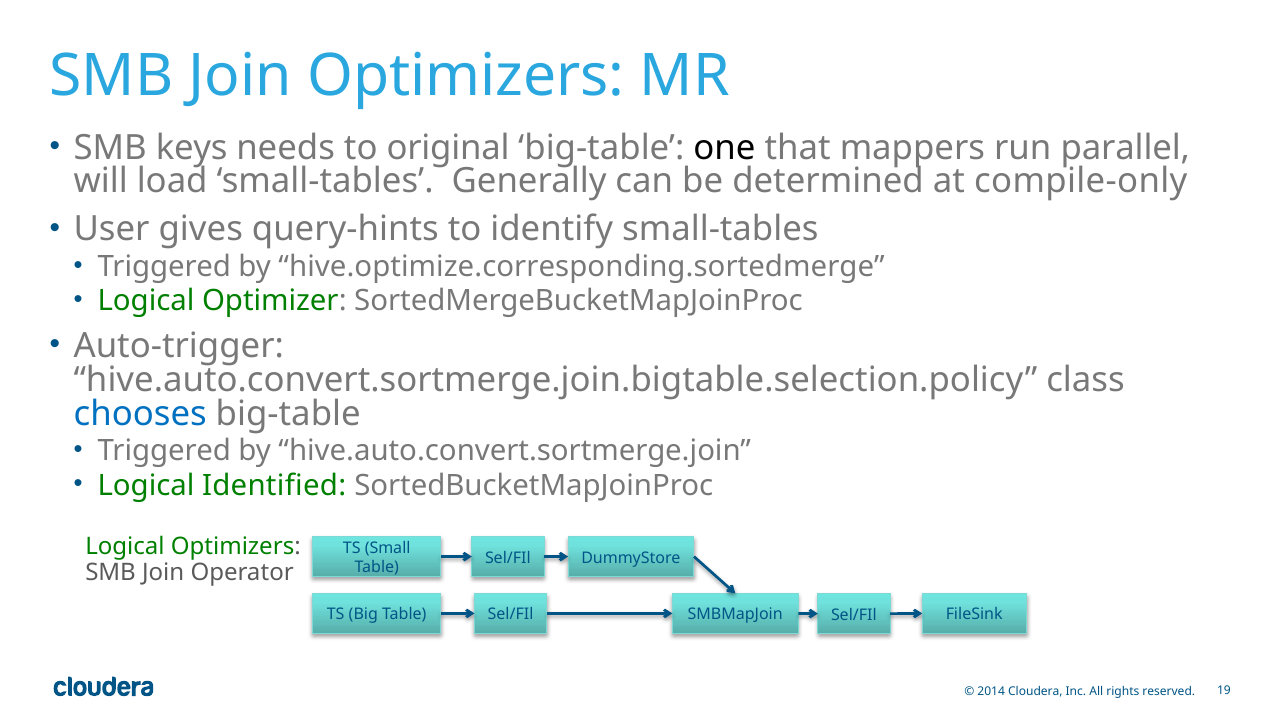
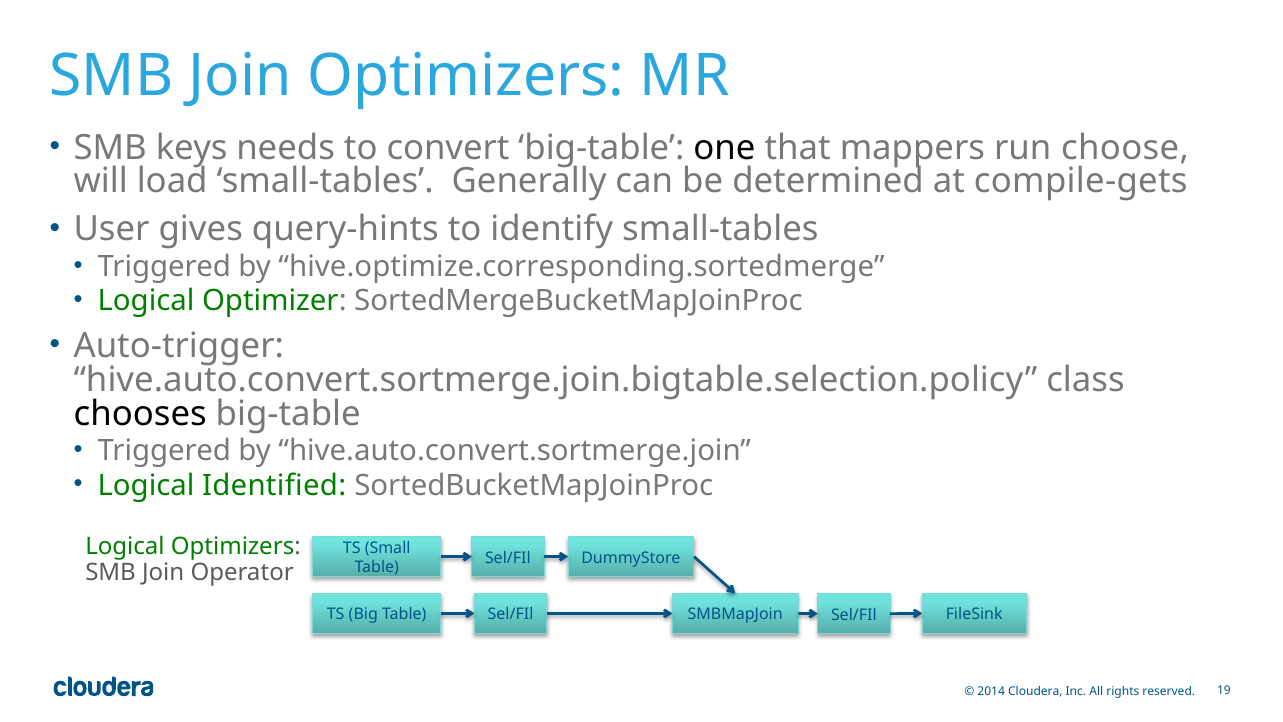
original: original -> convert
parallel: parallel -> choose
compile-only: compile-only -> compile-gets
chooses colour: blue -> black
